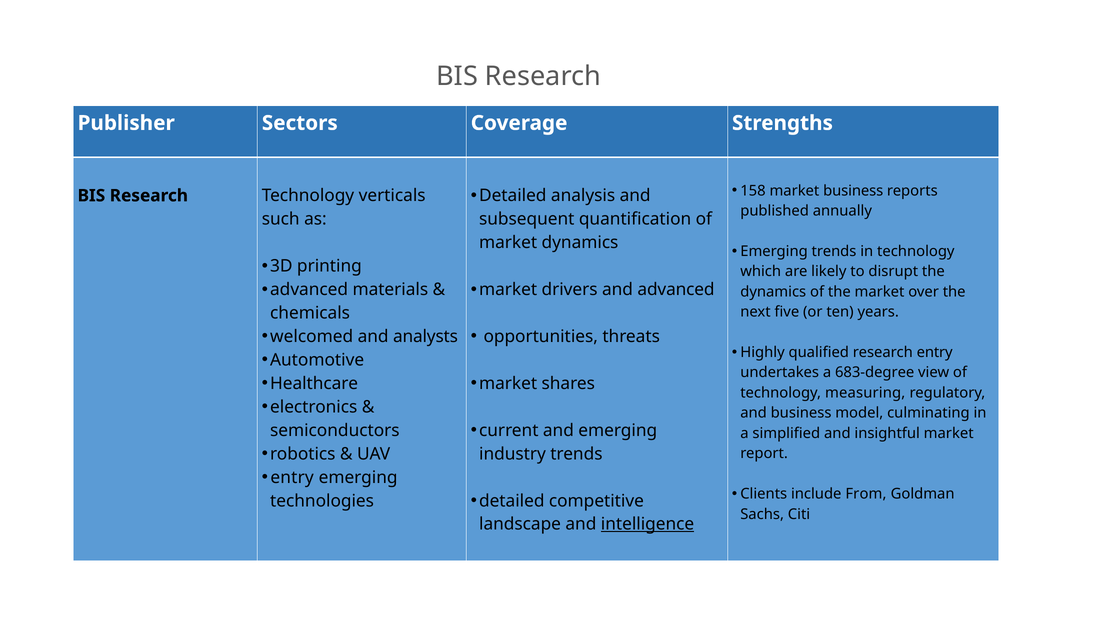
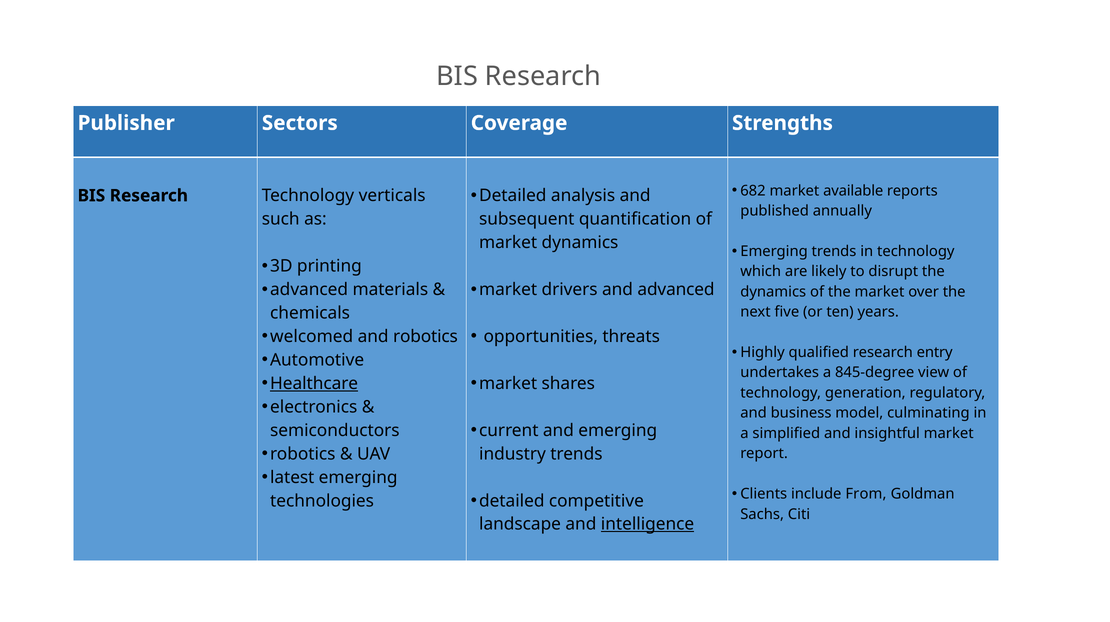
158: 158 -> 682
market business: business -> available
and analysts: analysts -> robotics
683-degree: 683-degree -> 845-degree
Healthcare underline: none -> present
measuring: measuring -> generation
entry at (292, 477): entry -> latest
